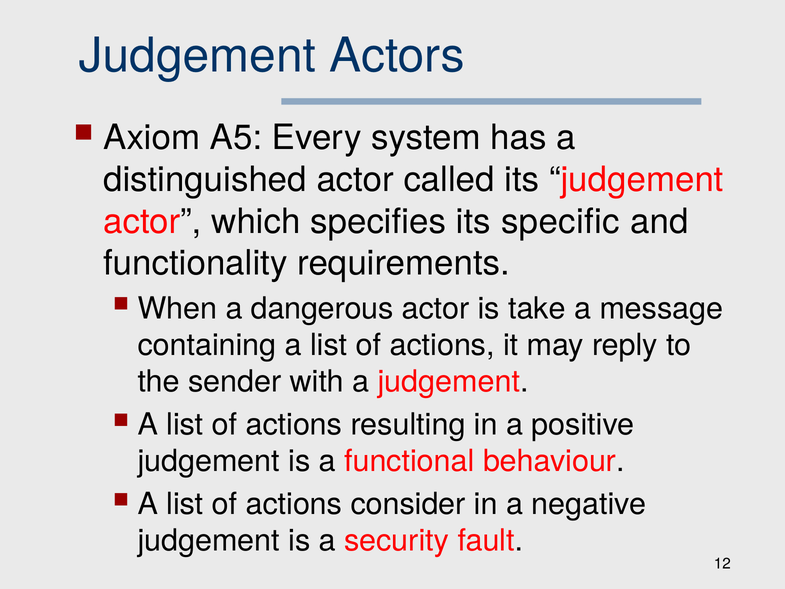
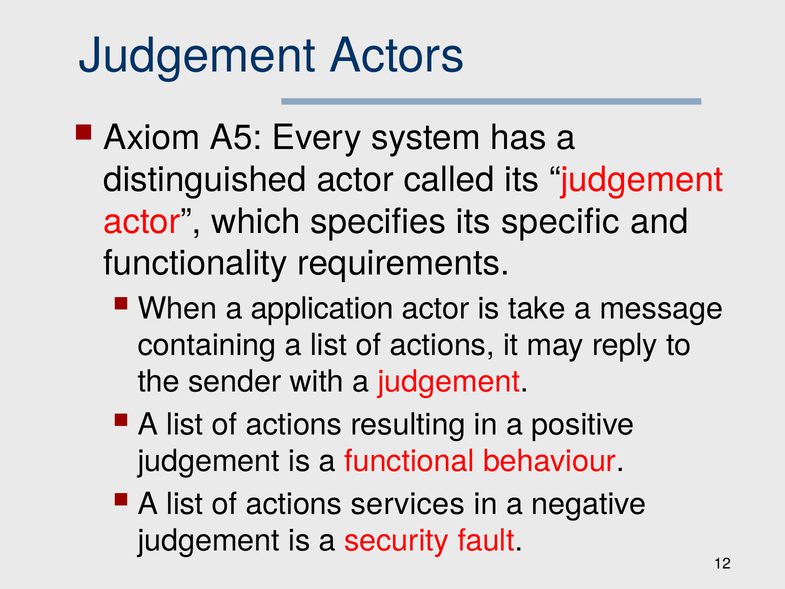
dangerous: dangerous -> application
consider: consider -> services
